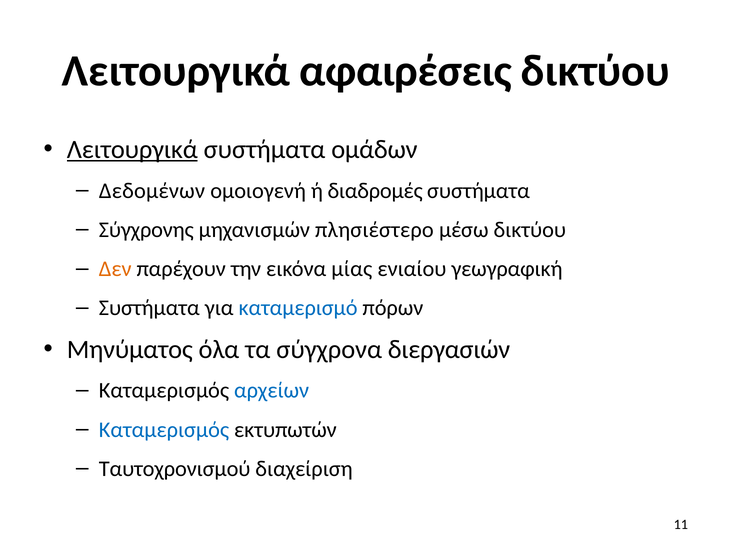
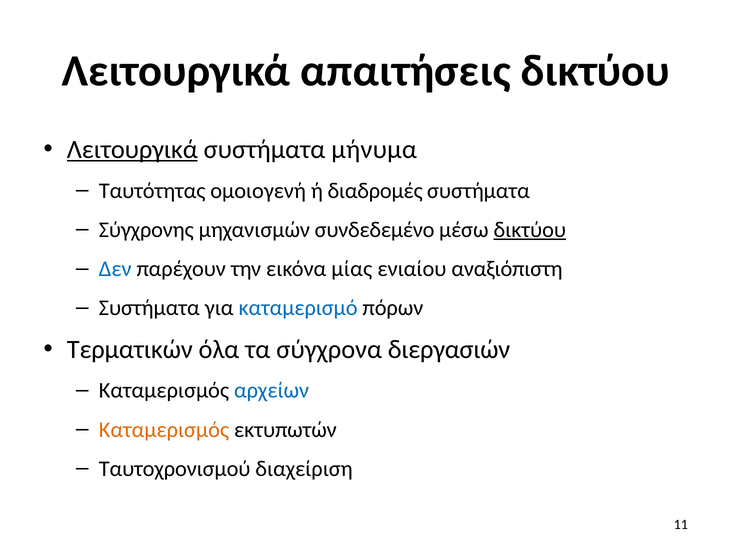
αφαιρέσεις: αφαιρέσεις -> απαιτήσεις
ομάδων: ομάδων -> μήνυμα
Δεδομένων: Δεδομένων -> Ταυτότητας
πλησιέστερο: πλησιέστερο -> συνδεδεμένο
δικτύου at (530, 230) underline: none -> present
Δεν colour: orange -> blue
γεωγραφική: γεωγραφική -> αναξιόπιστη
Μηνύματος: Μηνύματος -> Τερματικών
Καταμερισμός at (164, 430) colour: blue -> orange
